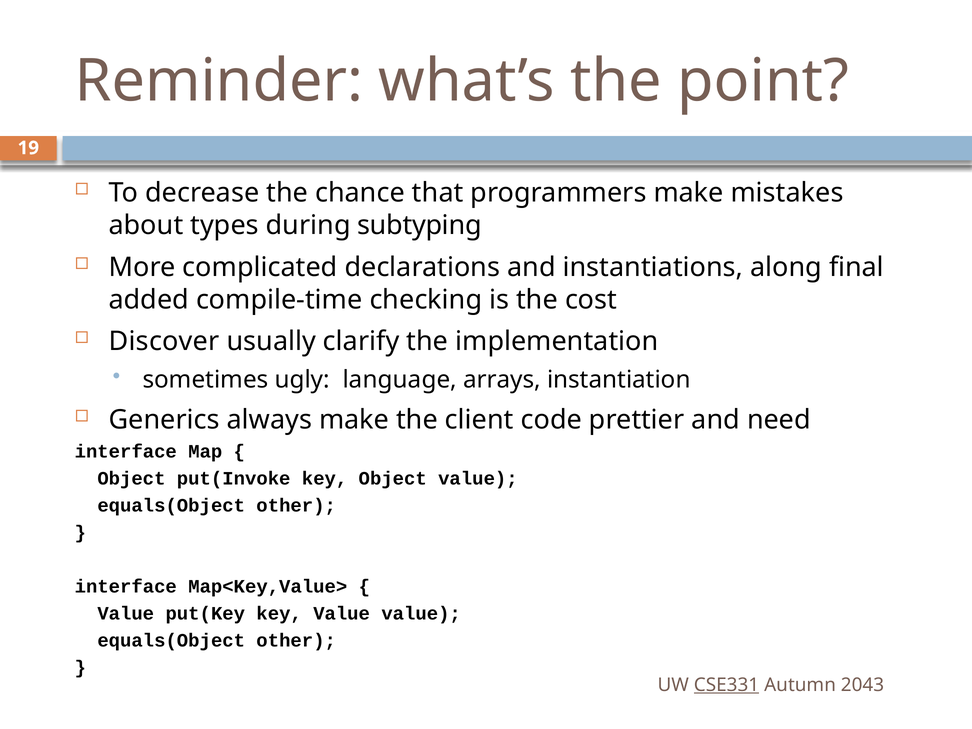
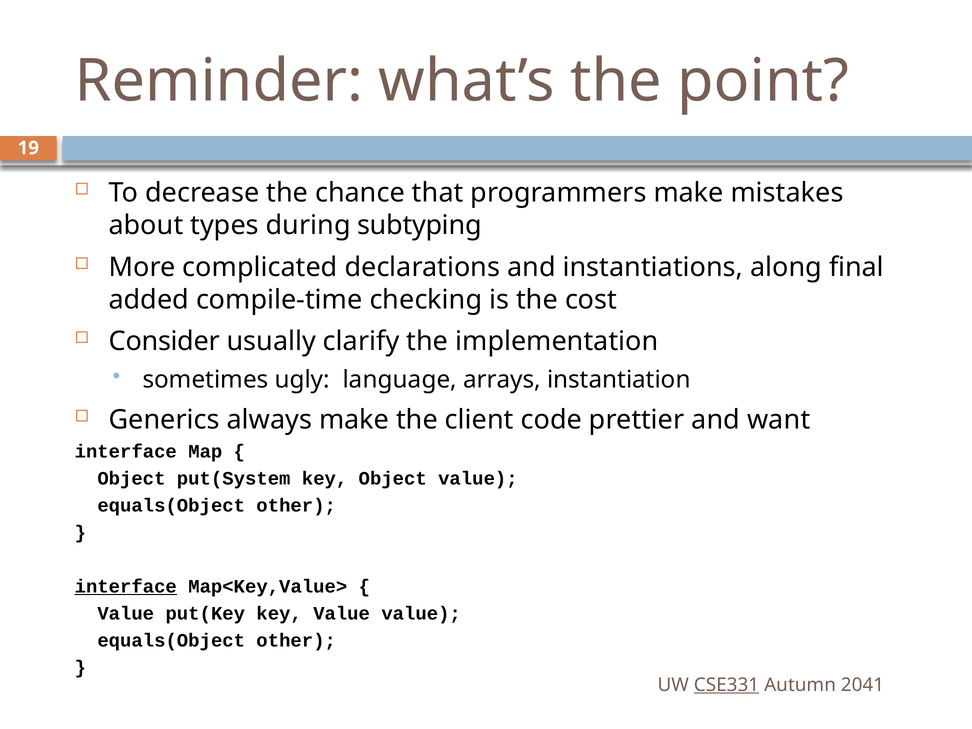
Discover: Discover -> Consider
need: need -> want
put(Invoke: put(Invoke -> put(System
interface at (126, 586) underline: none -> present
2043: 2043 -> 2041
